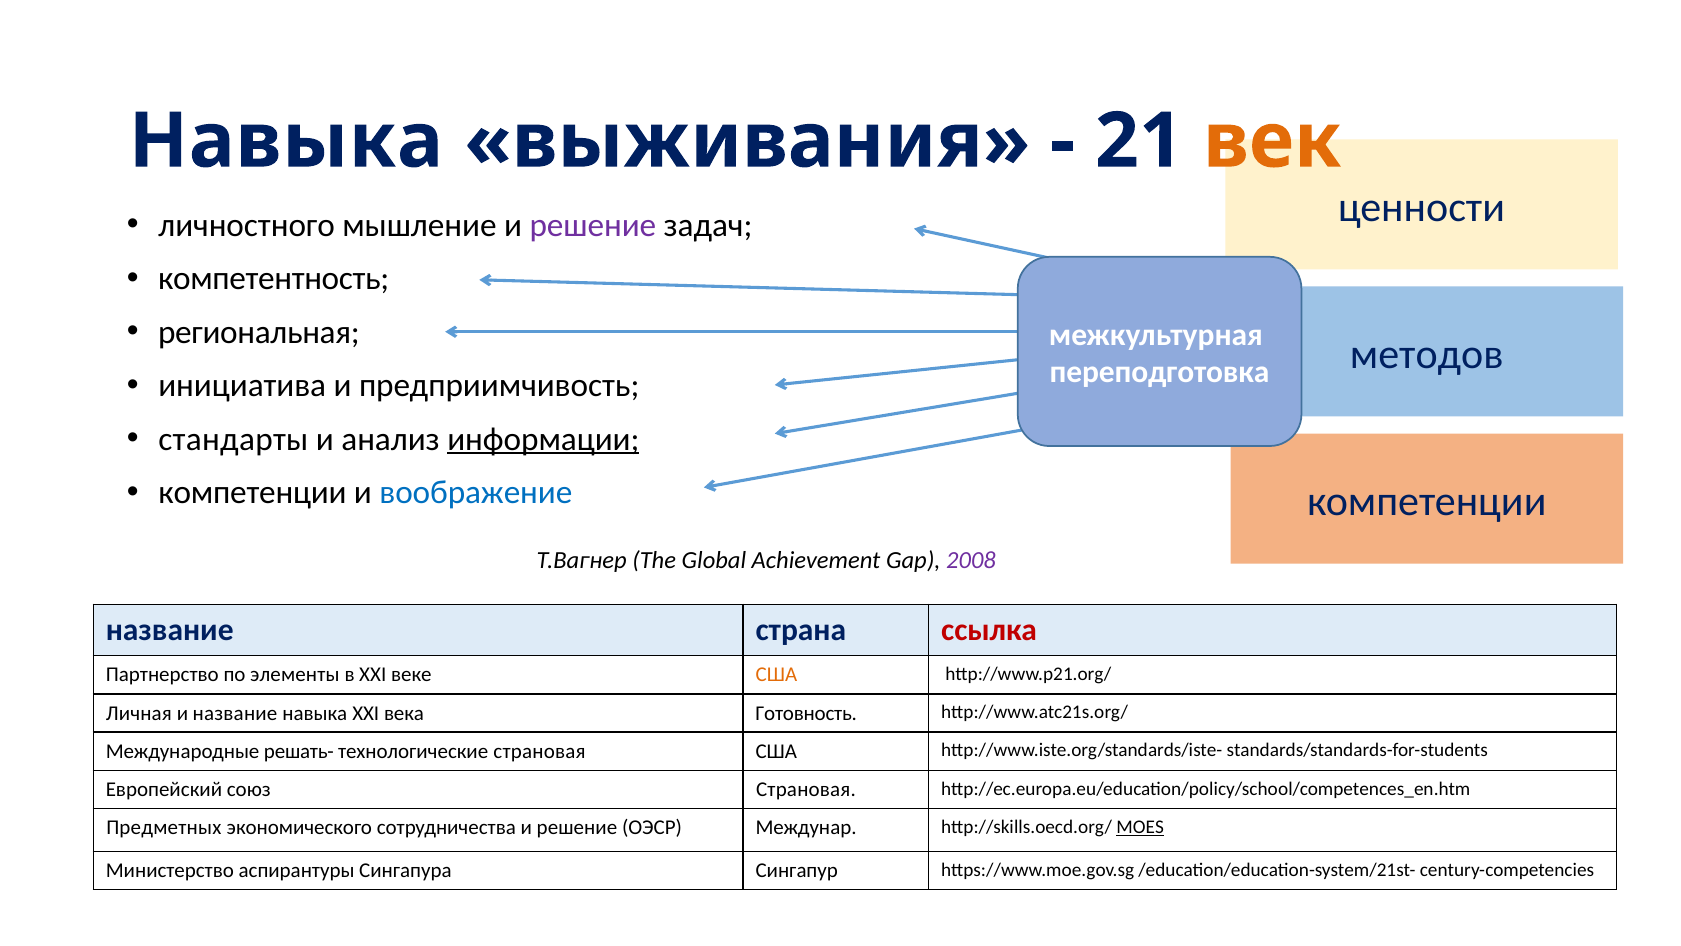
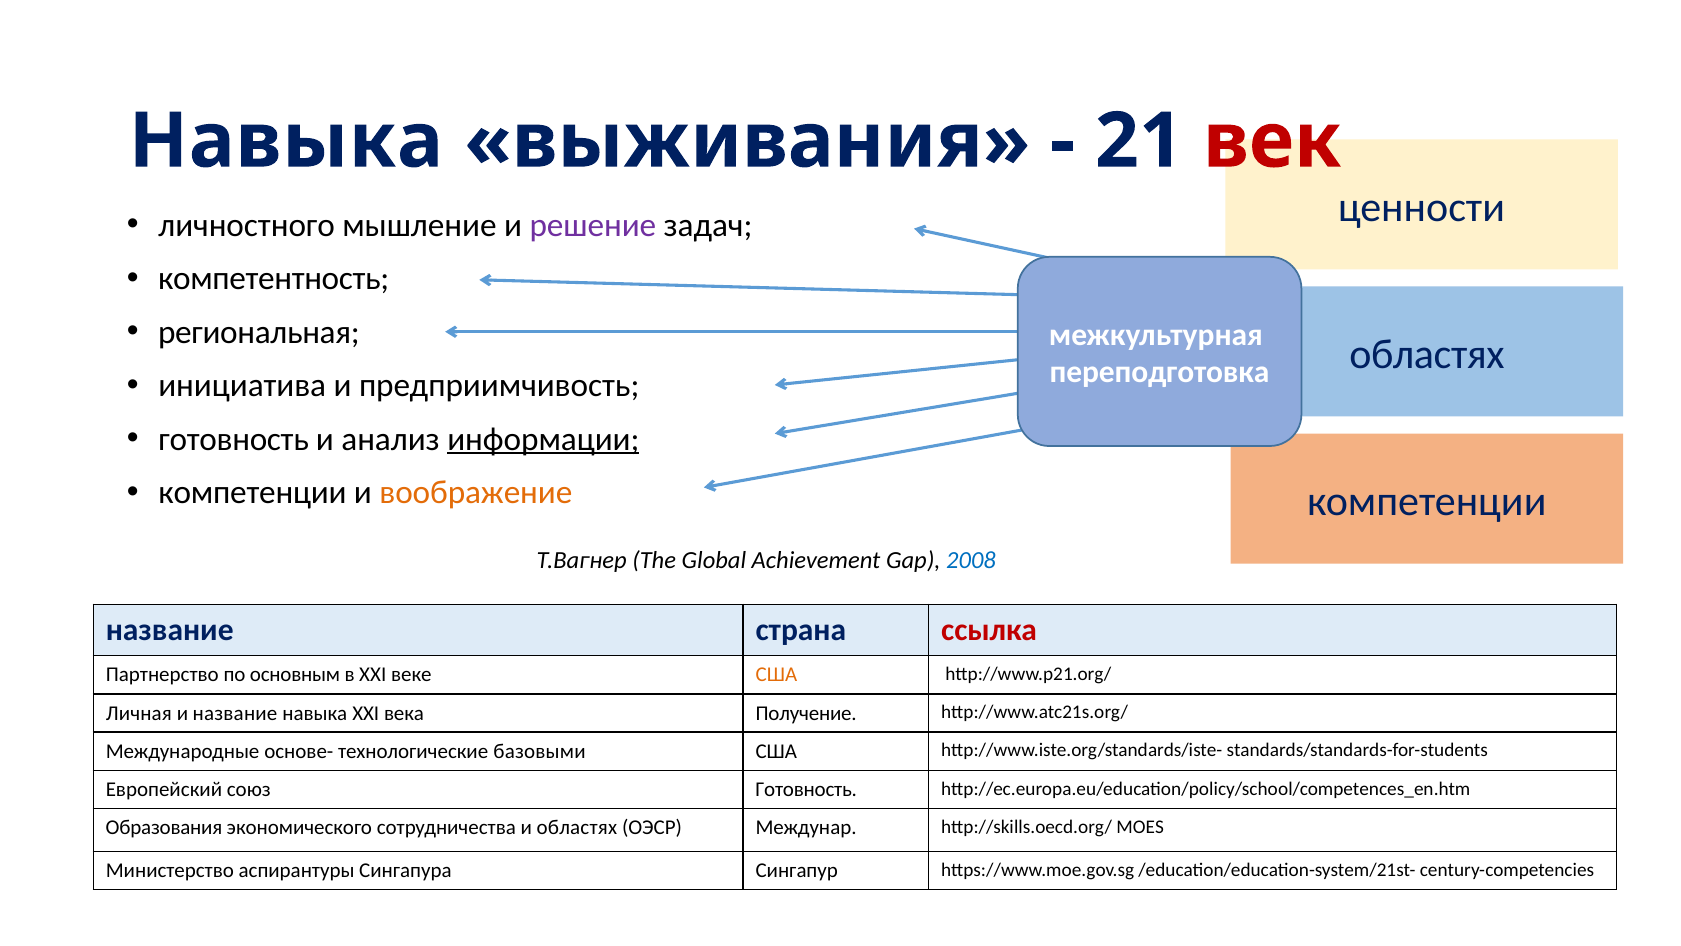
век colour: orange -> red
методов at (1427, 354): методов -> областях
стандарты at (233, 439): стандарты -> готовность
воображение colour: blue -> orange
2008 colour: purple -> blue
элементы: элементы -> основным
Готовность: Готовность -> Получение
решать-: решать- -> основе-
технологические страновая: страновая -> базовыми
союз Страновая: Страновая -> Готовность
Предметных: Предметных -> Образования
сотрудничества и решение: решение -> областях
MOES underline: present -> none
